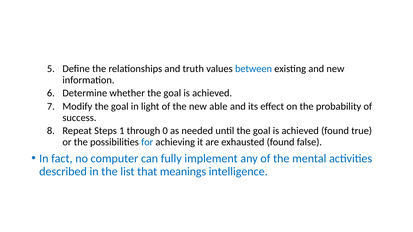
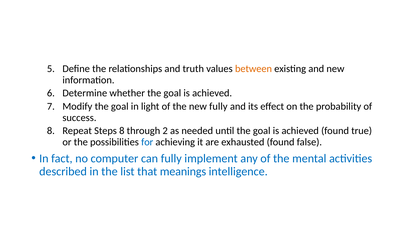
between colour: blue -> orange
new able: able -> fully
Steps 1: 1 -> 8
0: 0 -> 2
